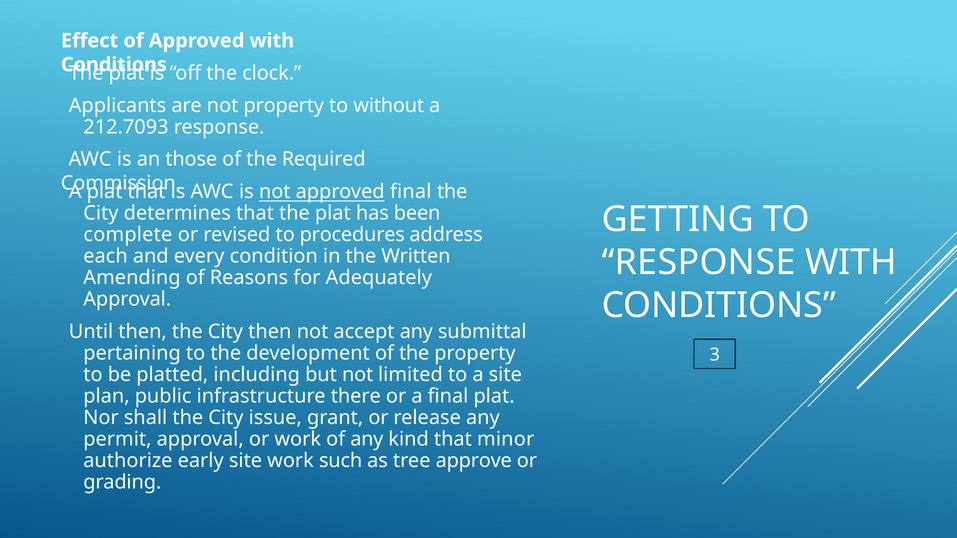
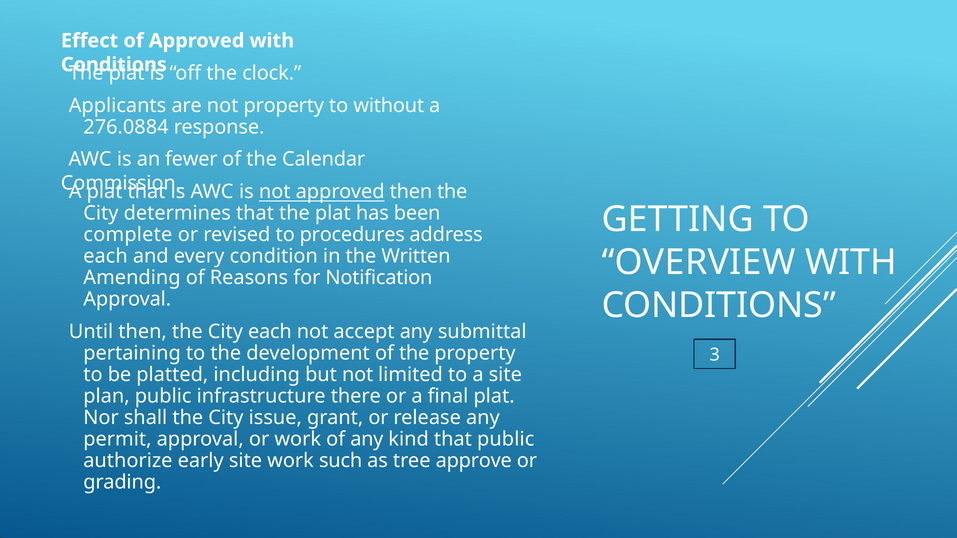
212.7093: 212.7093 -> 276.0884
those: those -> fewer
Required: Required -> Calendar
approved final: final -> then
RESPONSE at (698, 262): RESPONSE -> OVERVIEW
Adequately: Adequately -> Notification
City then: then -> each
that minor: minor -> public
